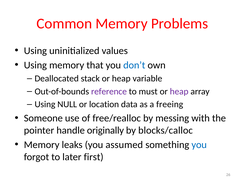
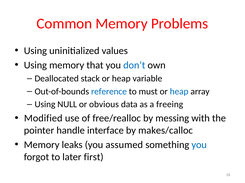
reference colour: purple -> blue
heap at (179, 92) colour: purple -> blue
location: location -> obvious
Someone: Someone -> Modified
originally: originally -> interface
blocks/calloc: blocks/calloc -> makes/calloc
